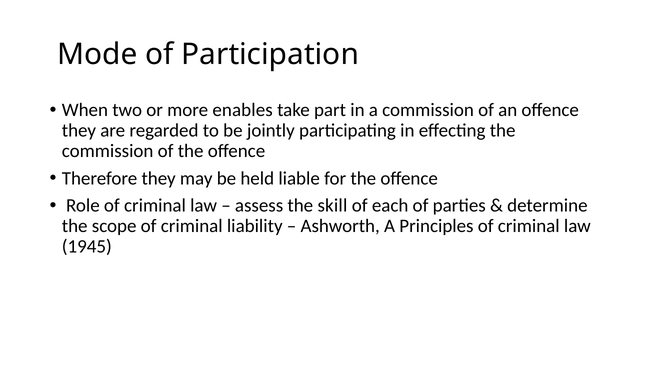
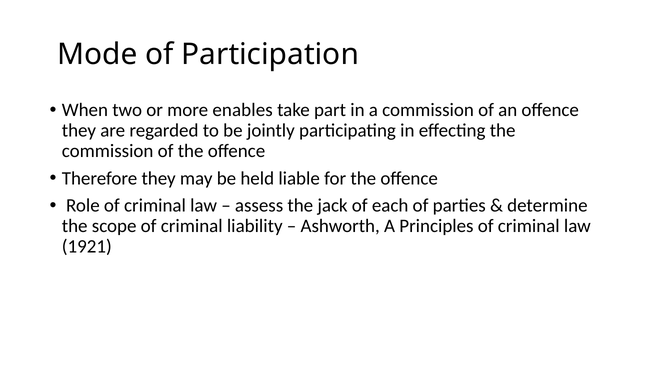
skill: skill -> jack
1945: 1945 -> 1921
